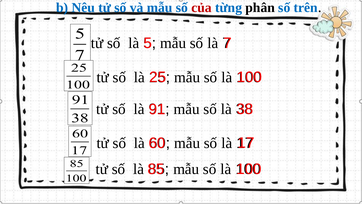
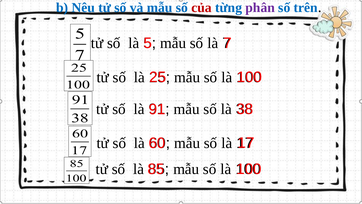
phân colour: black -> purple
